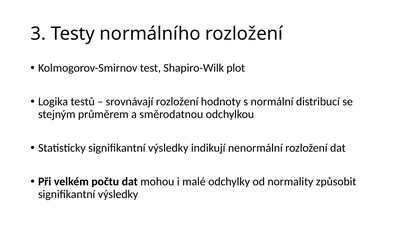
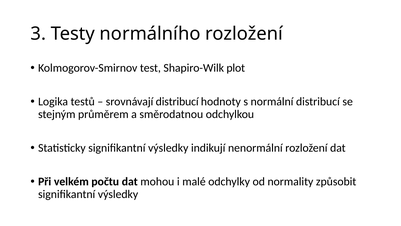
srovnávají rozložení: rozložení -> distribucí
